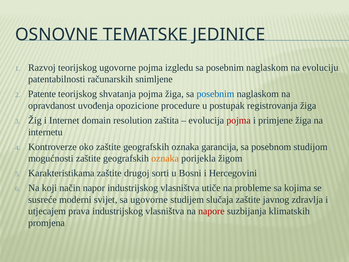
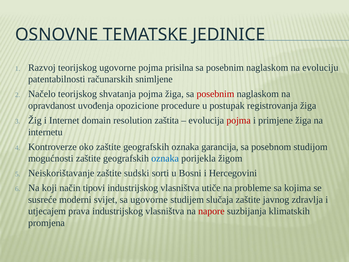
izgledu: izgledu -> prisilna
Patente: Patente -> Načelo
posebnim at (215, 94) colour: blue -> red
oznaka at (165, 158) colour: orange -> blue
Karakteristikama: Karakteristikama -> Neiskorištavanje
drugoj: drugoj -> sudski
napor: napor -> tipovi
